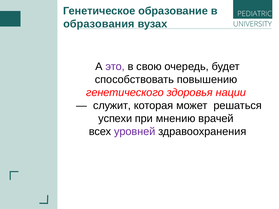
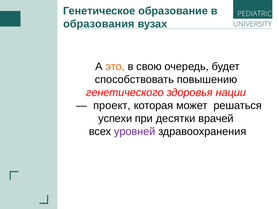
это colour: purple -> orange
служит: служит -> проект
мнению: мнению -> десятки
